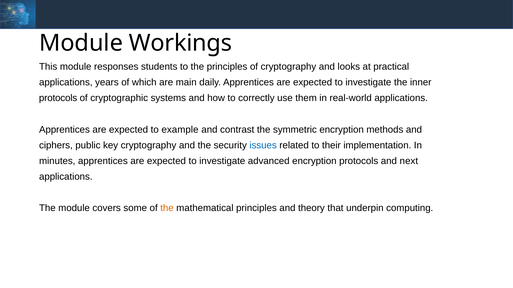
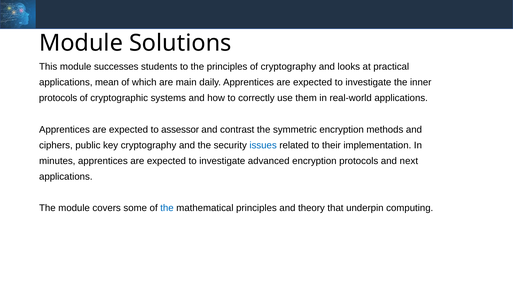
Workings: Workings -> Solutions
responses: responses -> successes
years: years -> mean
example: example -> assessor
the at (167, 208) colour: orange -> blue
